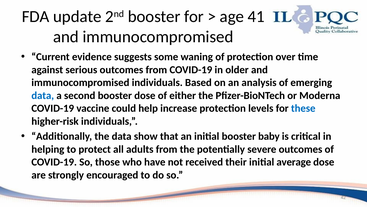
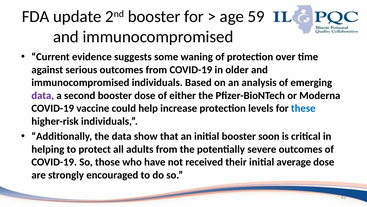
41: 41 -> 59
data at (43, 95) colour: blue -> purple
baby: baby -> soon
